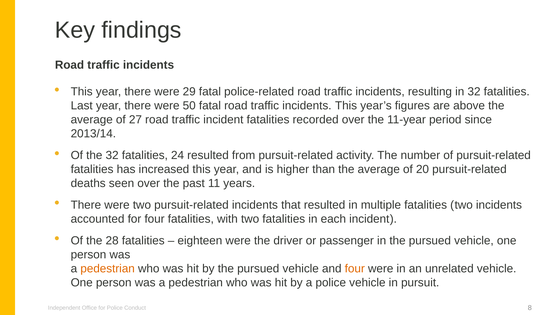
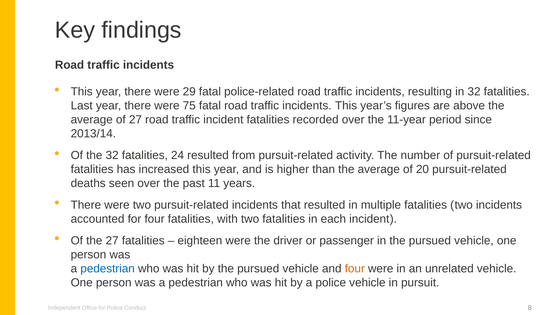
50: 50 -> 75
the 28: 28 -> 27
pedestrian at (108, 268) colour: orange -> blue
